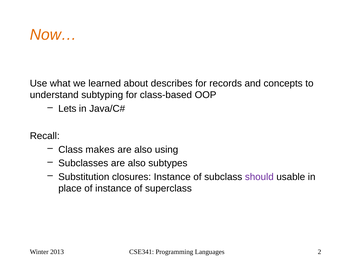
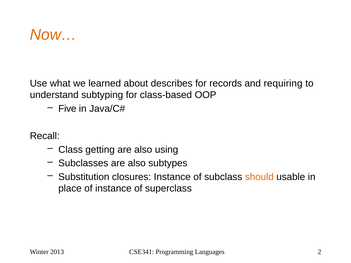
concepts: concepts -> requiring
Lets: Lets -> Five
makes: makes -> getting
should colour: purple -> orange
